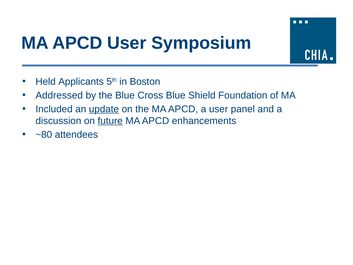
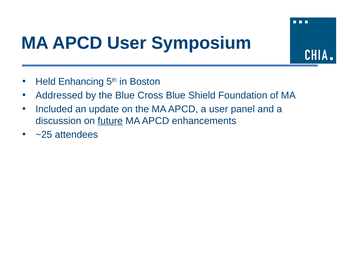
Applicants: Applicants -> Enhancing
update underline: present -> none
~80: ~80 -> ~25
